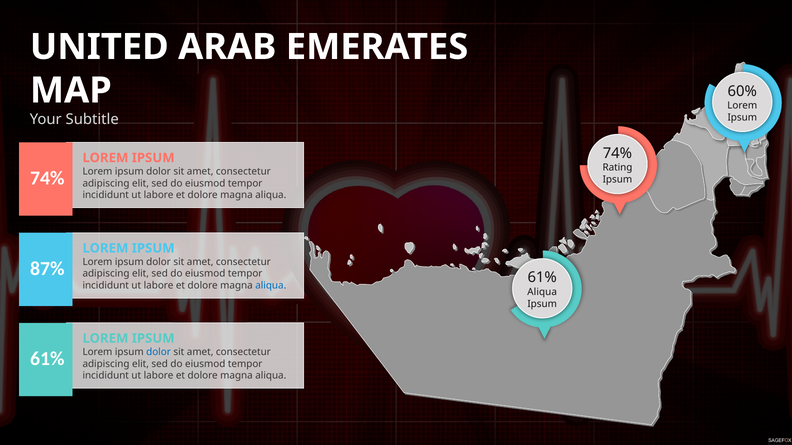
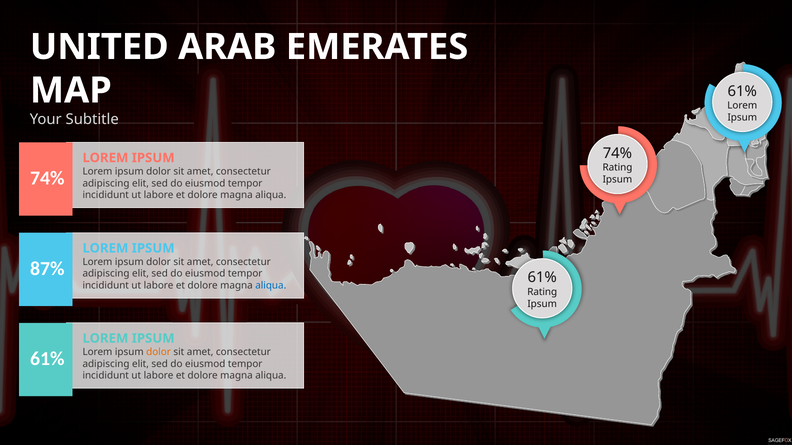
60% at (742, 91): 60% -> 61%
Aliqua at (542, 292): Aliqua -> Rating
dolor at (159, 352) colour: blue -> orange
